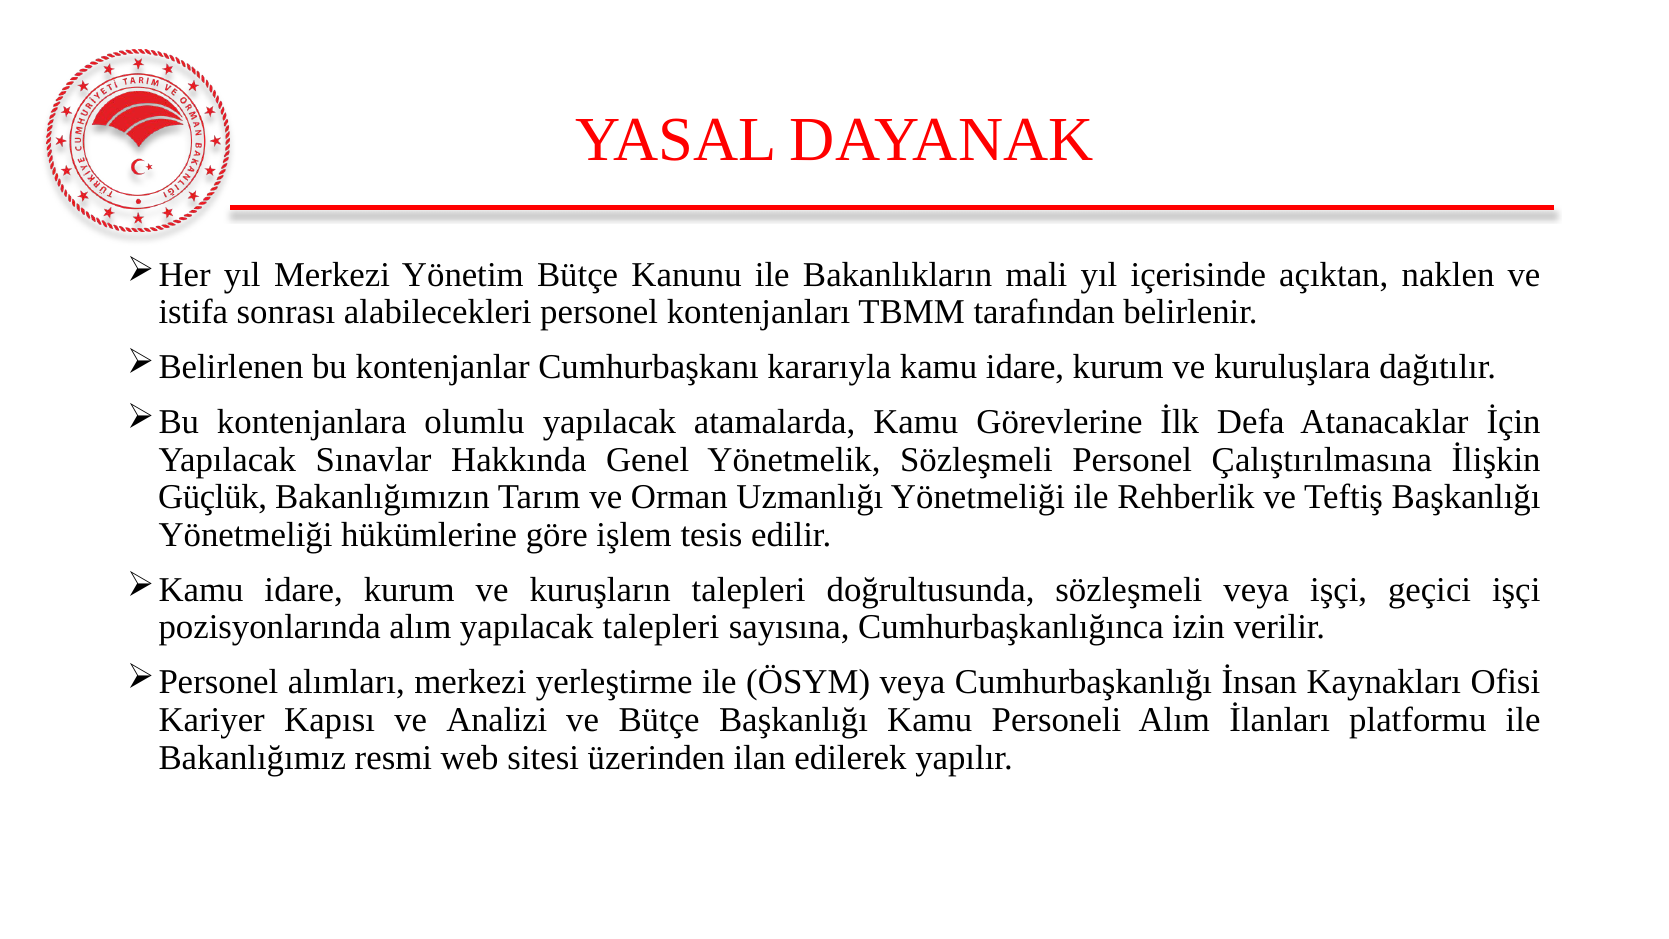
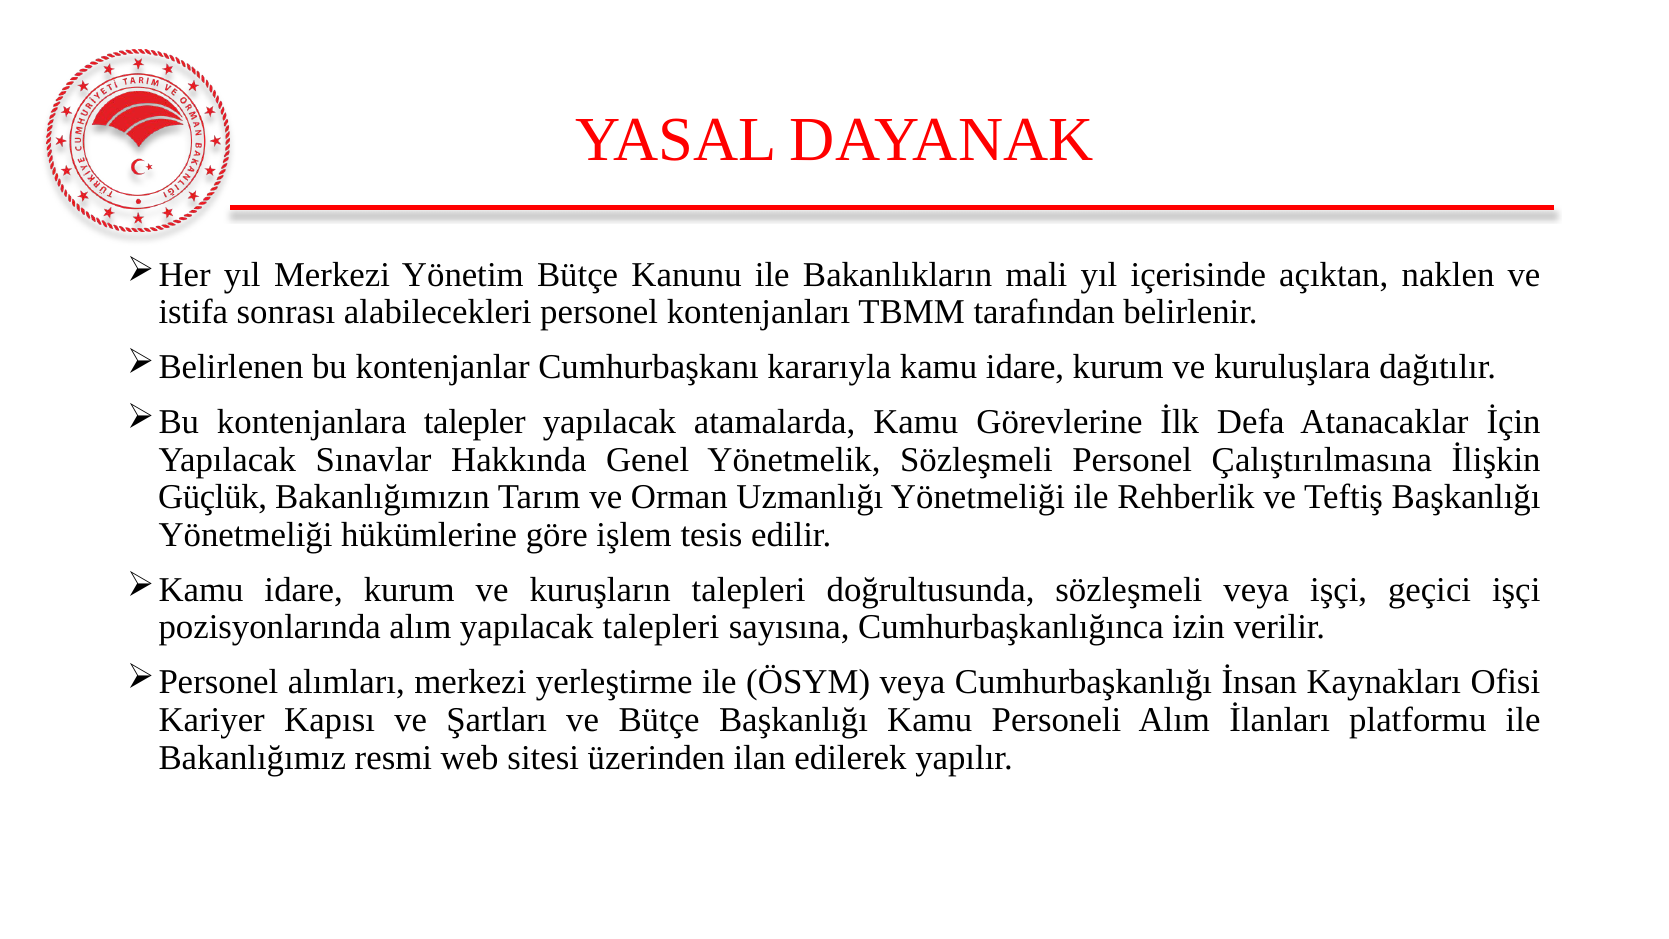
olumlu: olumlu -> talepler
Analizi: Analizi -> Şartları
